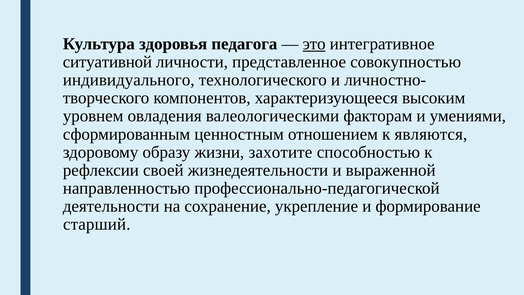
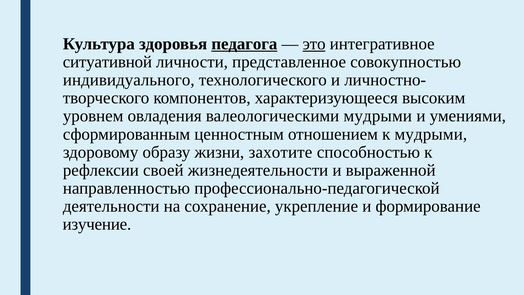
педагога underline: none -> present
валеологическими факторам: факторам -> мудрыми
к являются: являются -> мудрыми
старший: старший -> изучение
